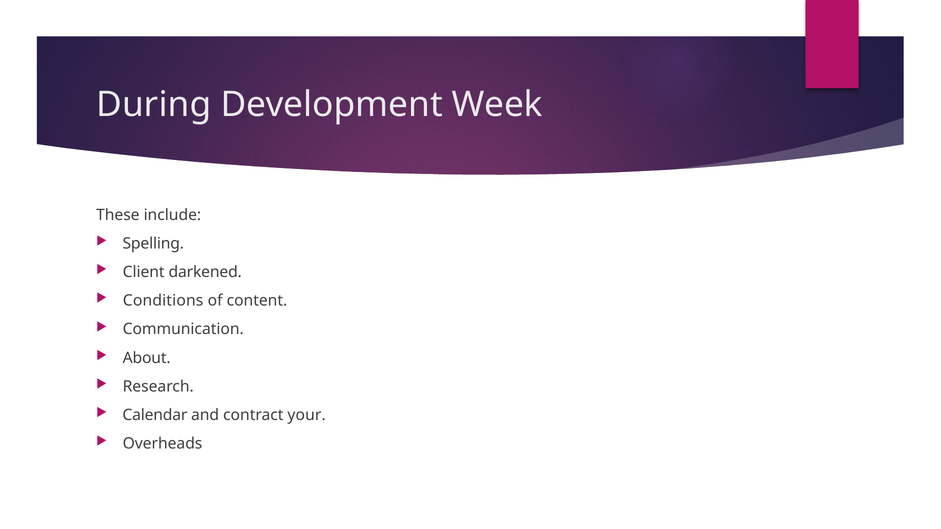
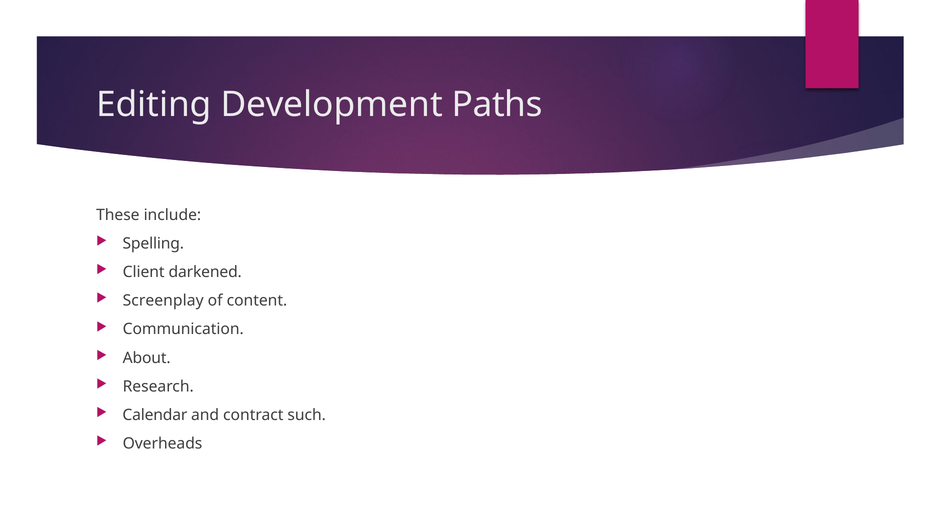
During: During -> Editing
Week: Week -> Paths
Conditions: Conditions -> Screenplay
your: your -> such
